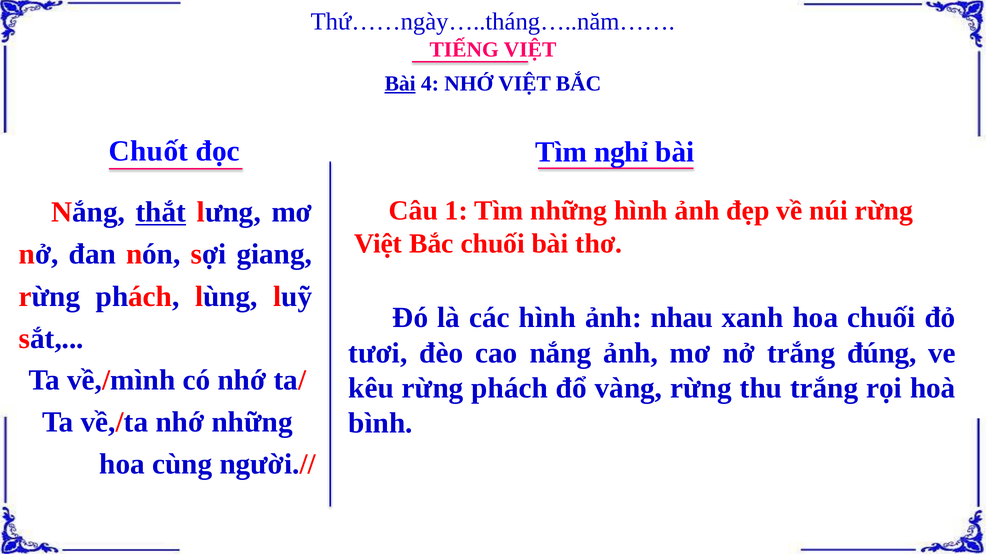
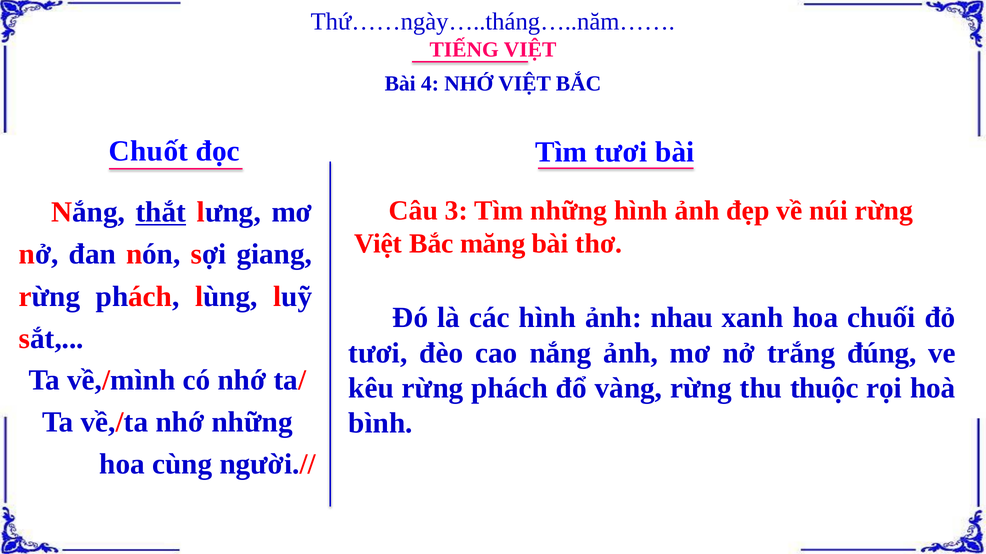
Bài at (400, 83) underline: present -> none
Tìm nghỉ: nghỉ -> tươi
1: 1 -> 3
Bắc chuối: chuối -> măng
thu trắng: trắng -> thuộc
